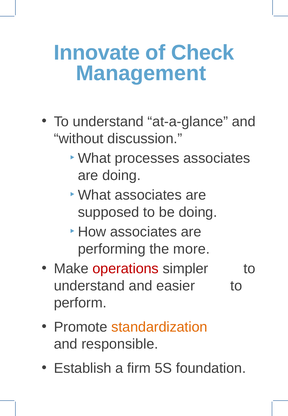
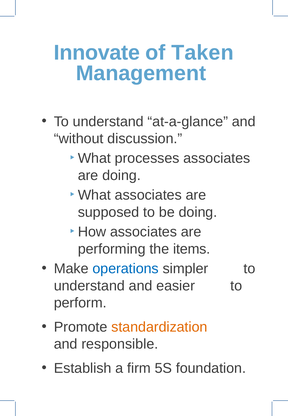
Check: Check -> Taken
more: more -> items
operations colour: red -> blue
